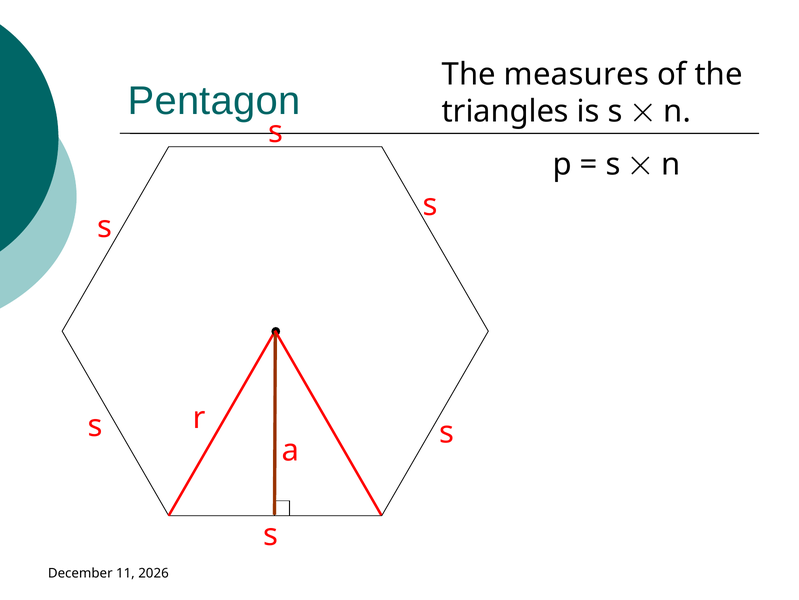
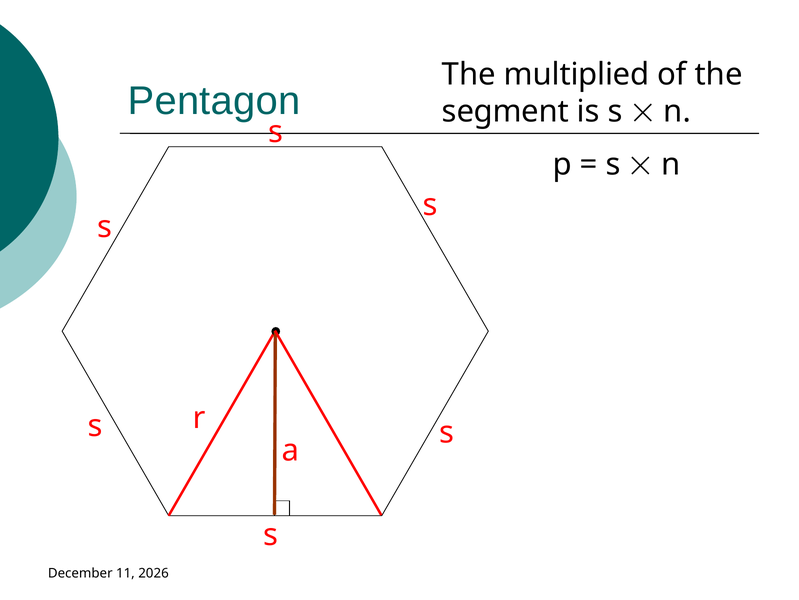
measures: measures -> multiplied
triangles: triangles -> segment
